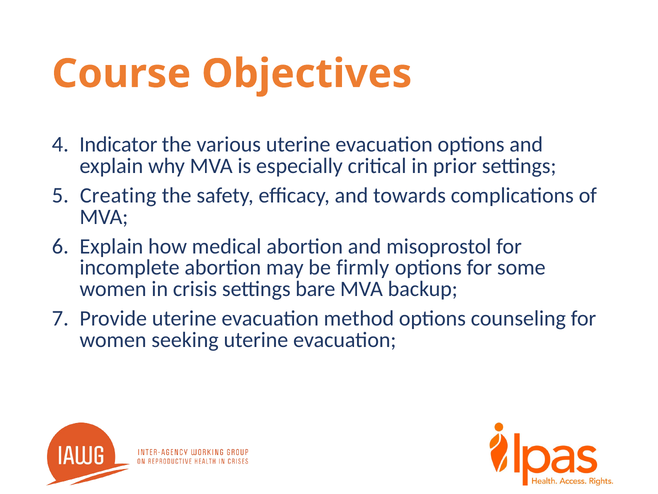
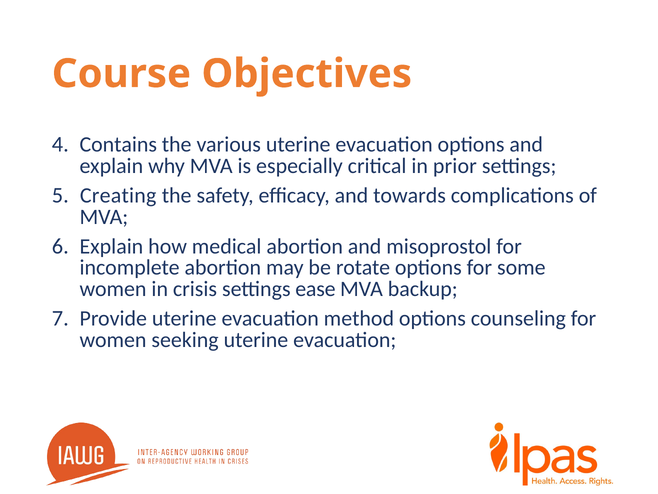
Indicator: Indicator -> Contains
firmly: firmly -> rotate
bare: bare -> ease
